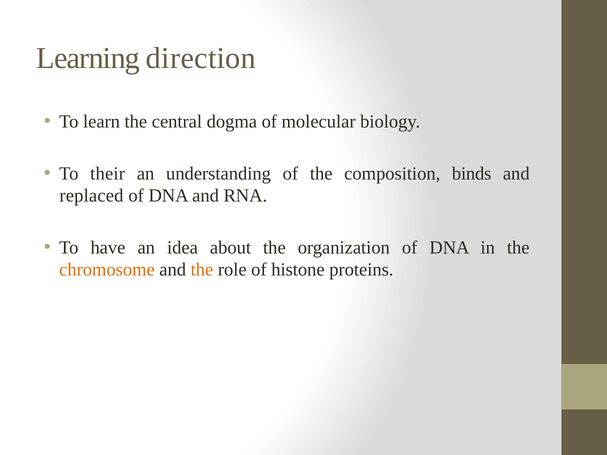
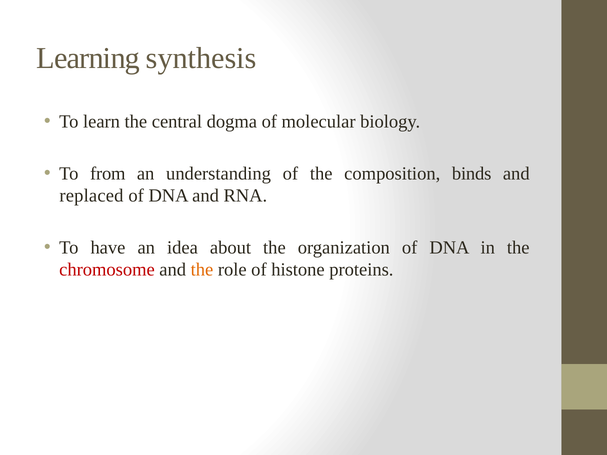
direction: direction -> synthesis
their: their -> from
chromosome colour: orange -> red
